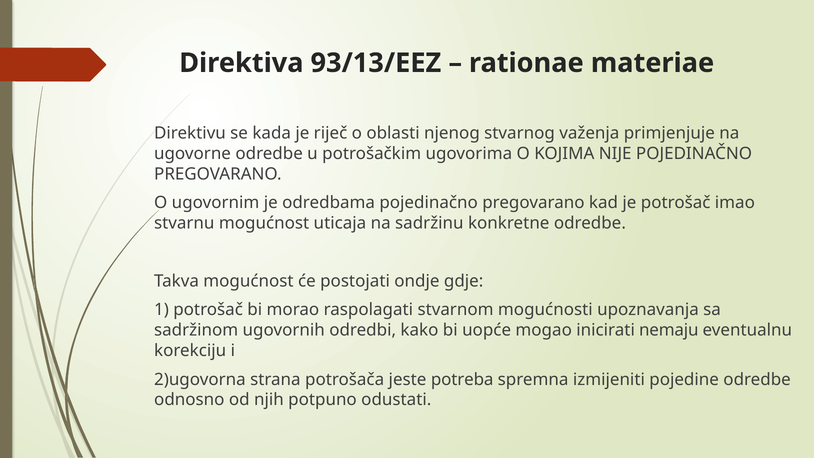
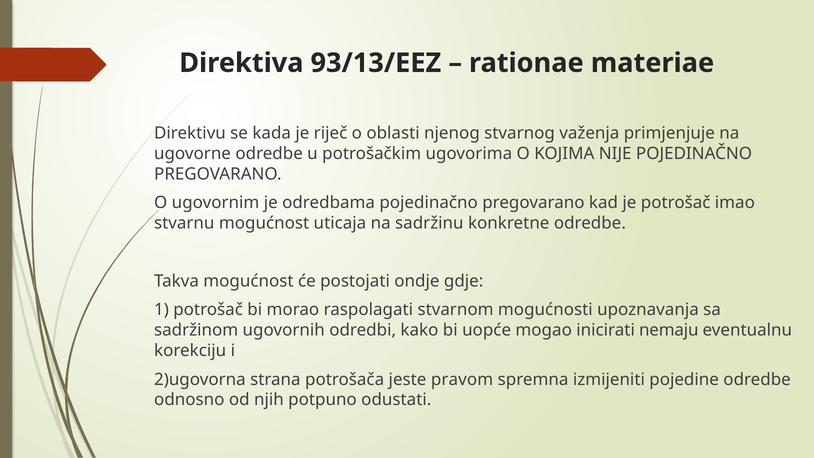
potreba: potreba -> pravom
